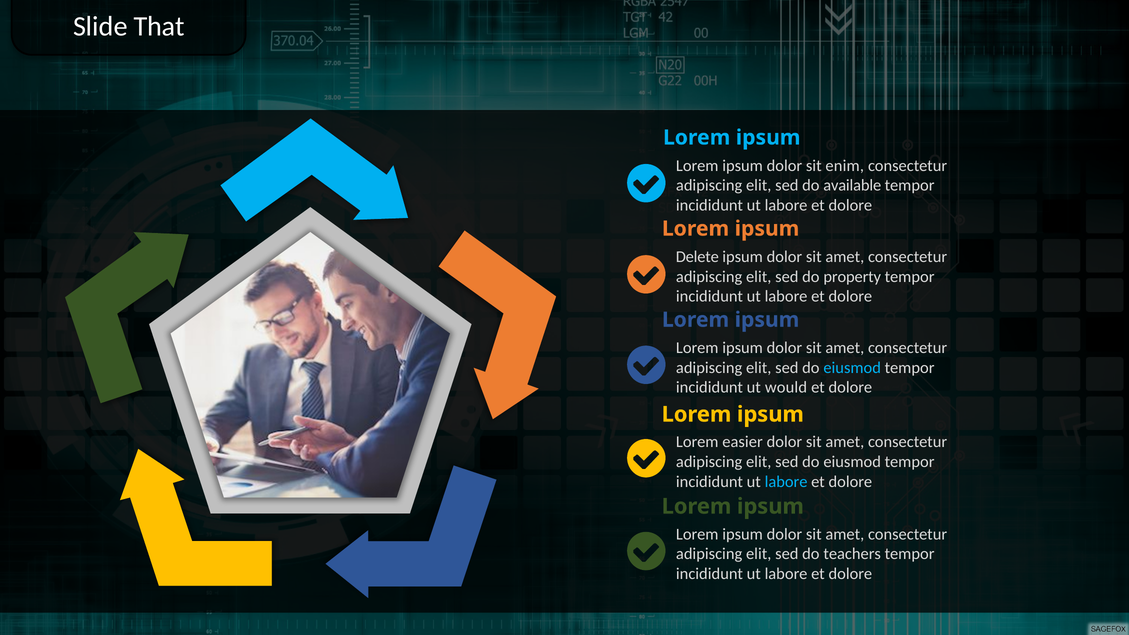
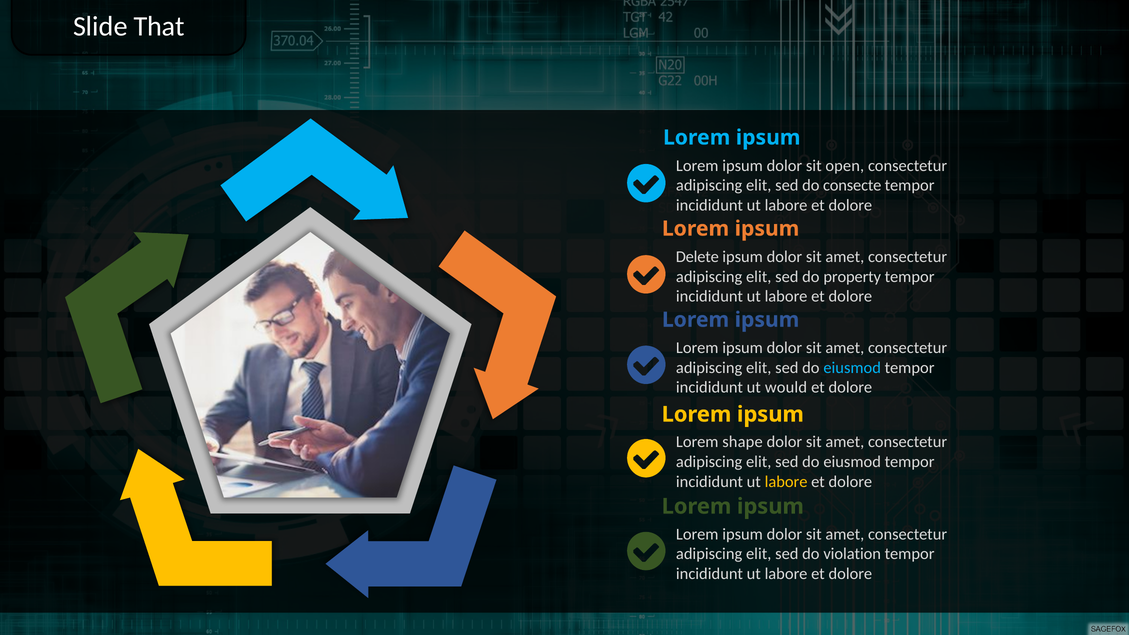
enim: enim -> open
available: available -> consecte
easier: easier -> shape
labore at (786, 482) colour: light blue -> yellow
teachers: teachers -> violation
